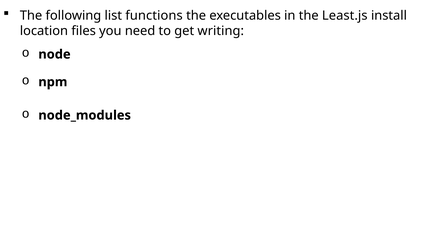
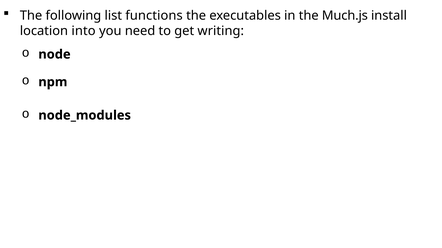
Least.js: Least.js -> Much.js
files: files -> into
